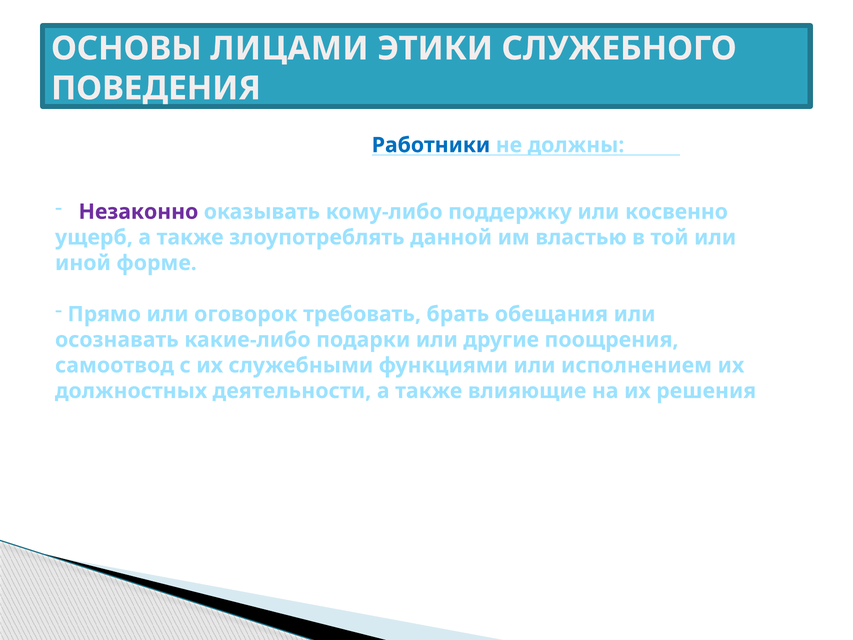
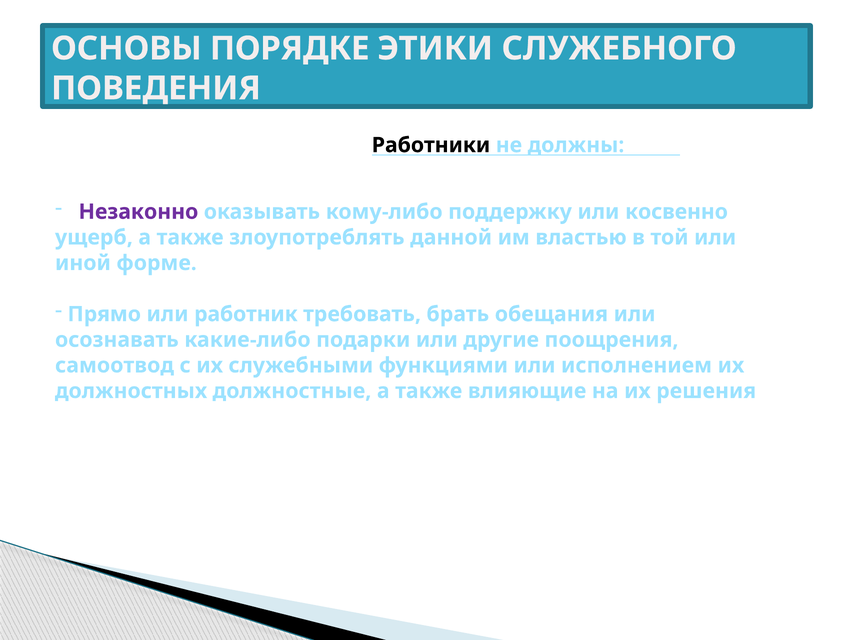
ЛИЦАМИ: ЛИЦАМИ -> ПОРЯДКЕ
Работники colour: blue -> black
оговорок: оговорок -> работник
деятельности: деятельности -> должностные
